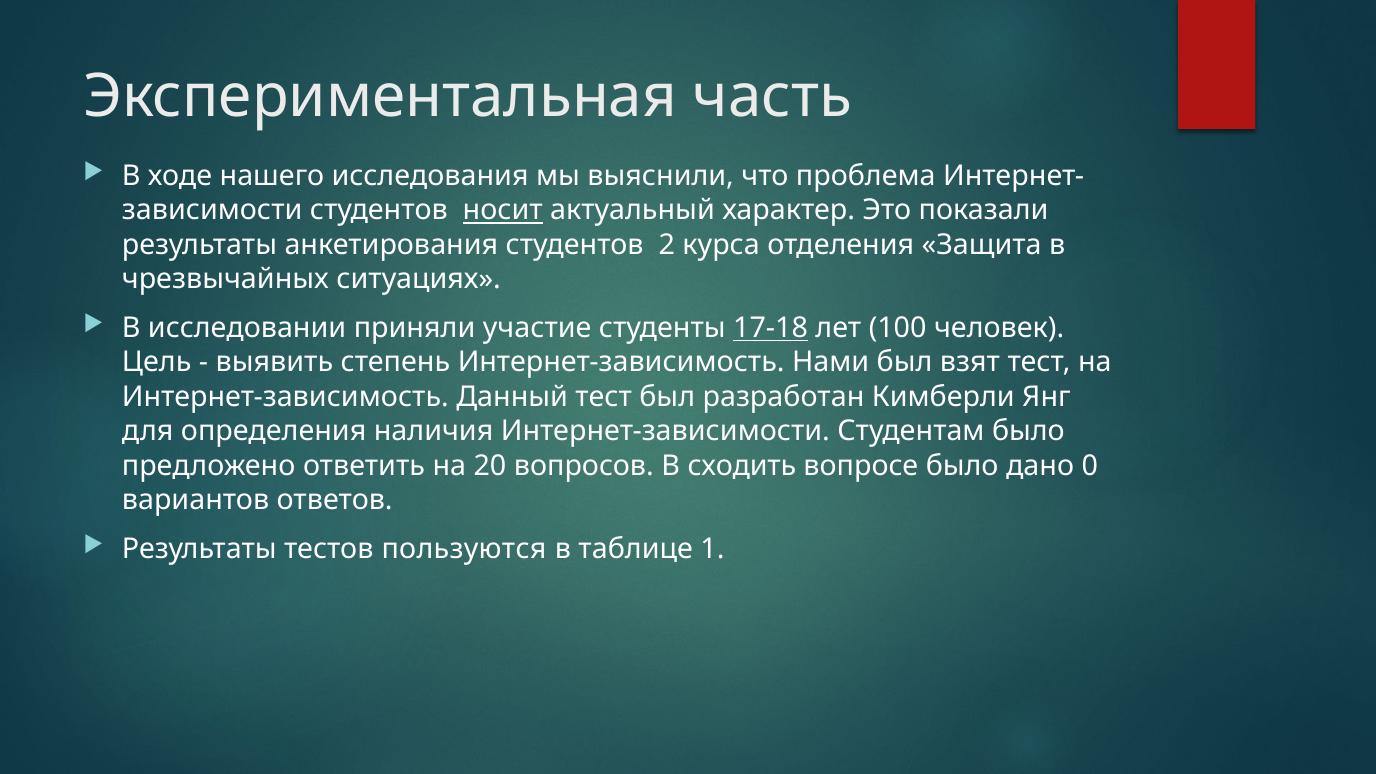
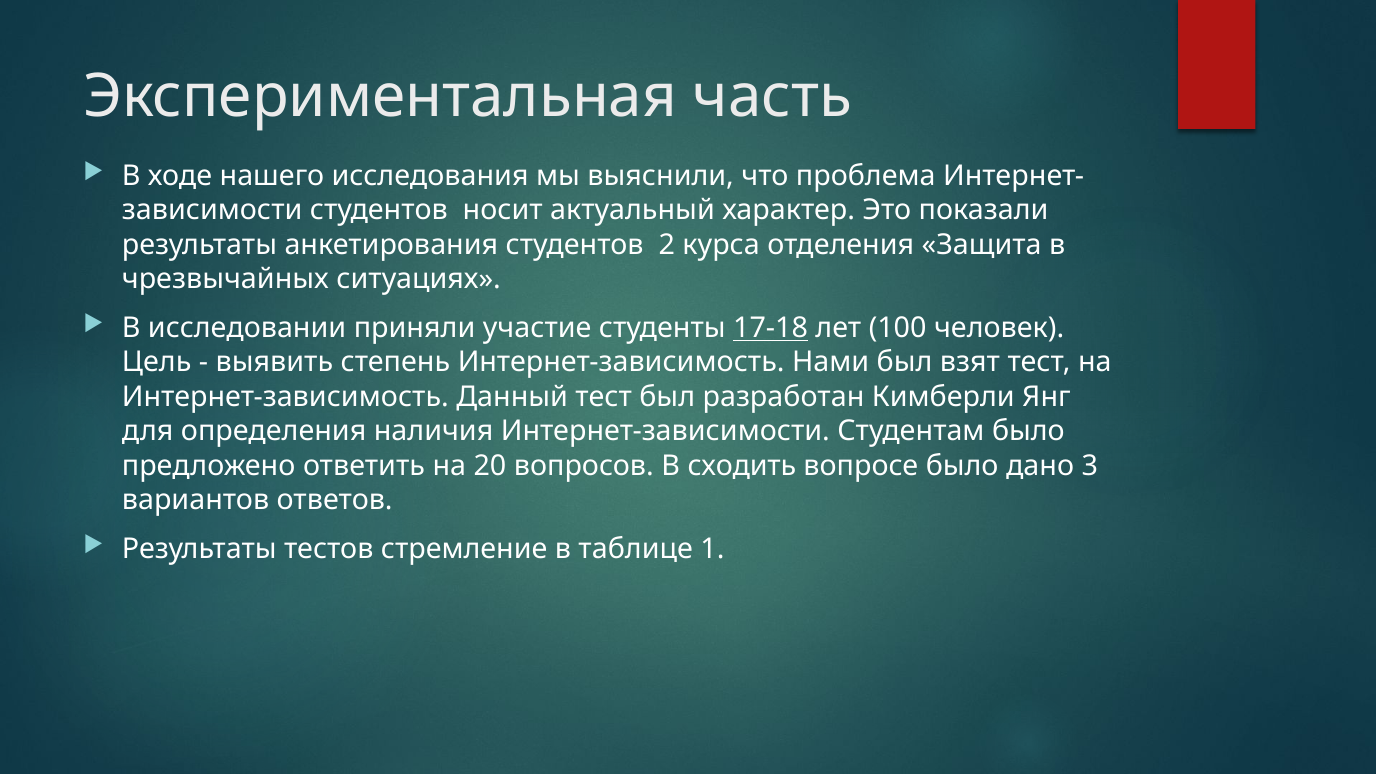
носит underline: present -> none
0: 0 -> 3
пользуются: пользуются -> стремление
